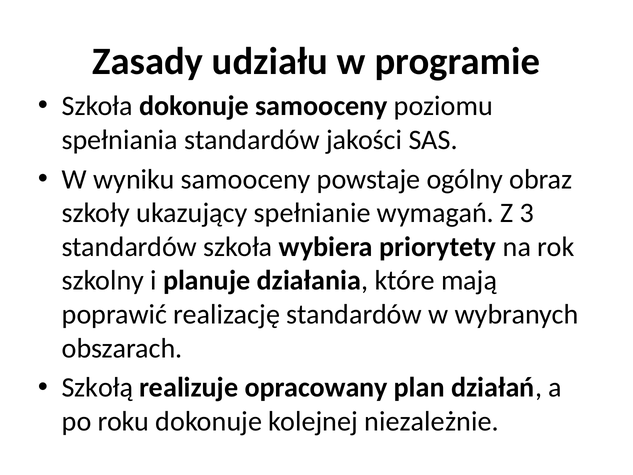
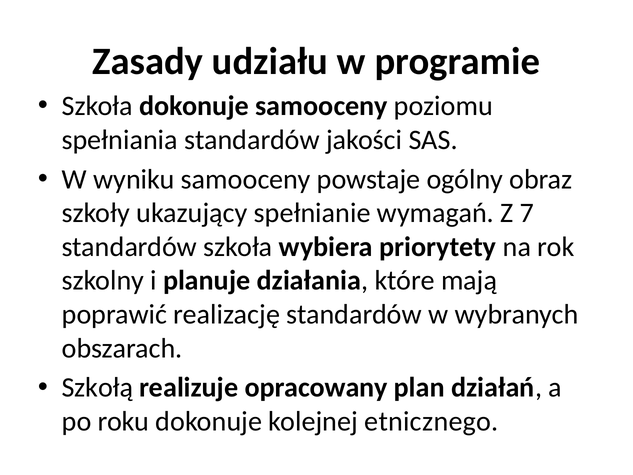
3: 3 -> 7
niezależnie: niezależnie -> etnicznego
